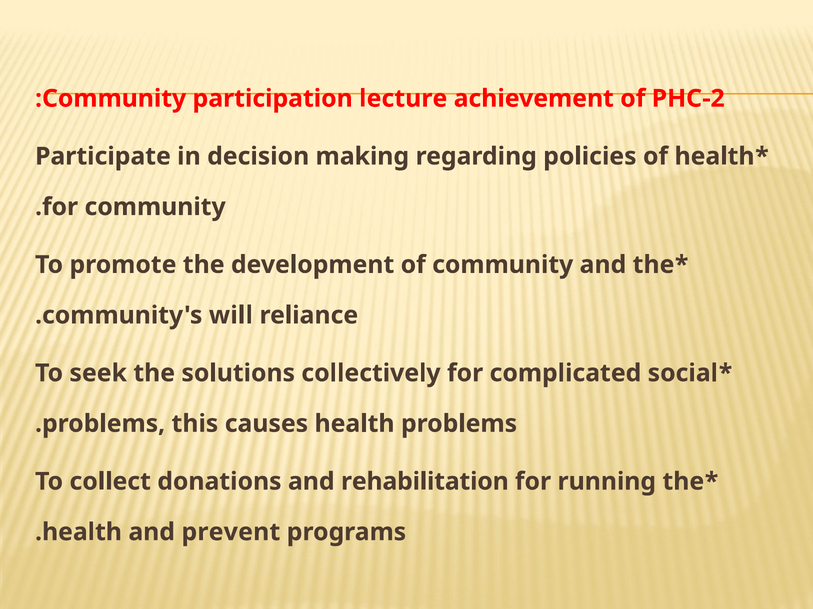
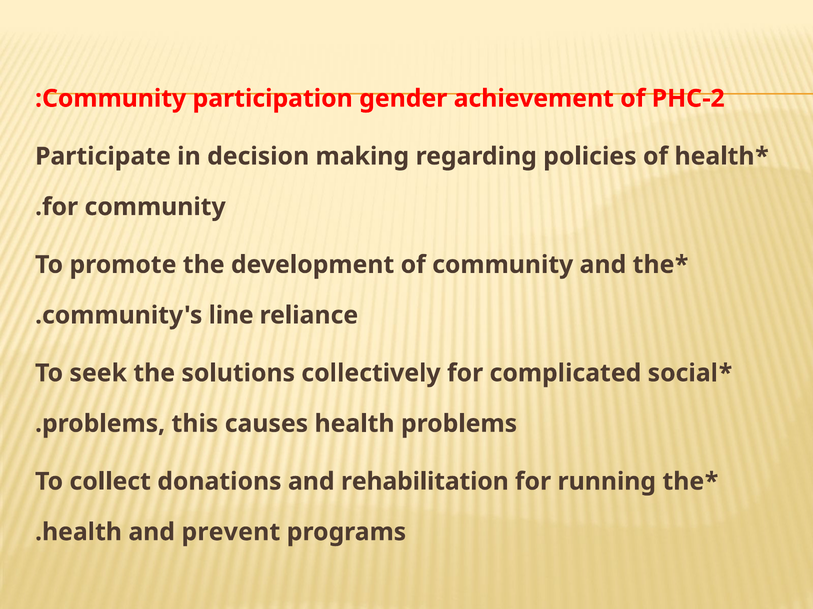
lecture: lecture -> gender
will: will -> line
